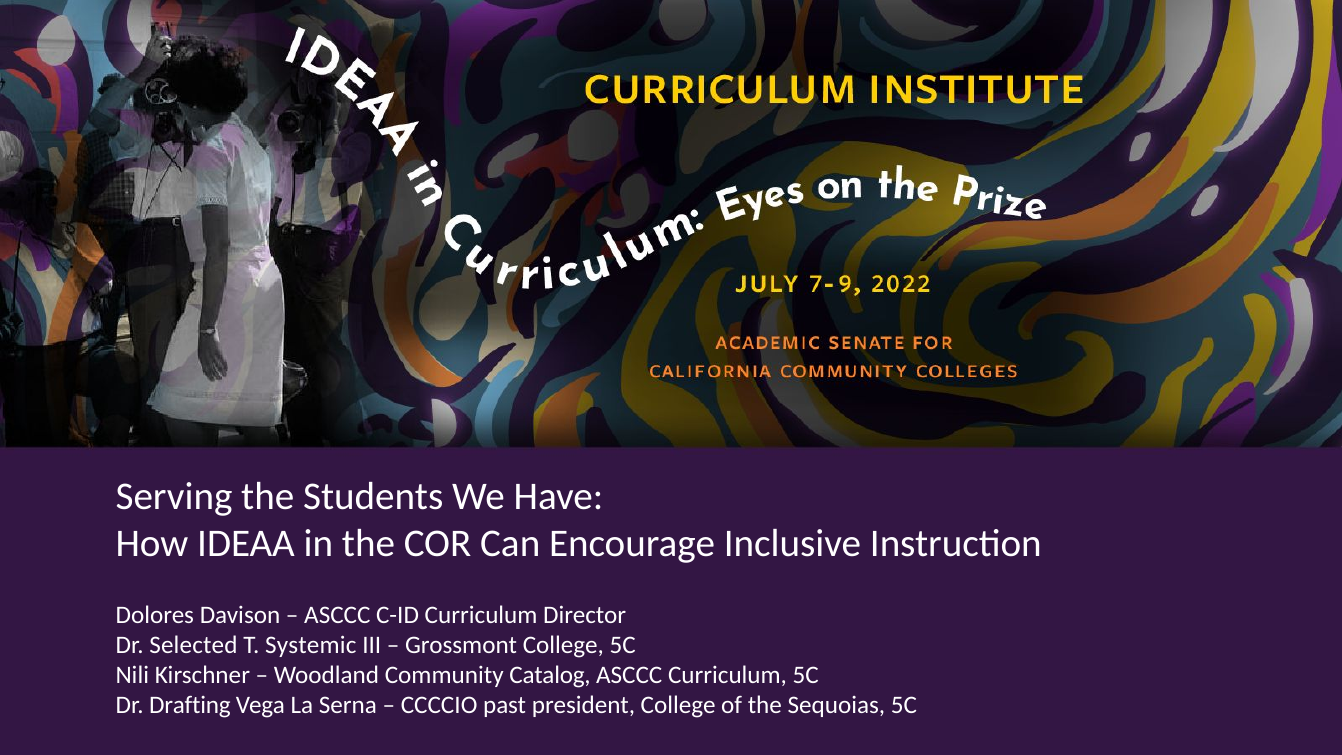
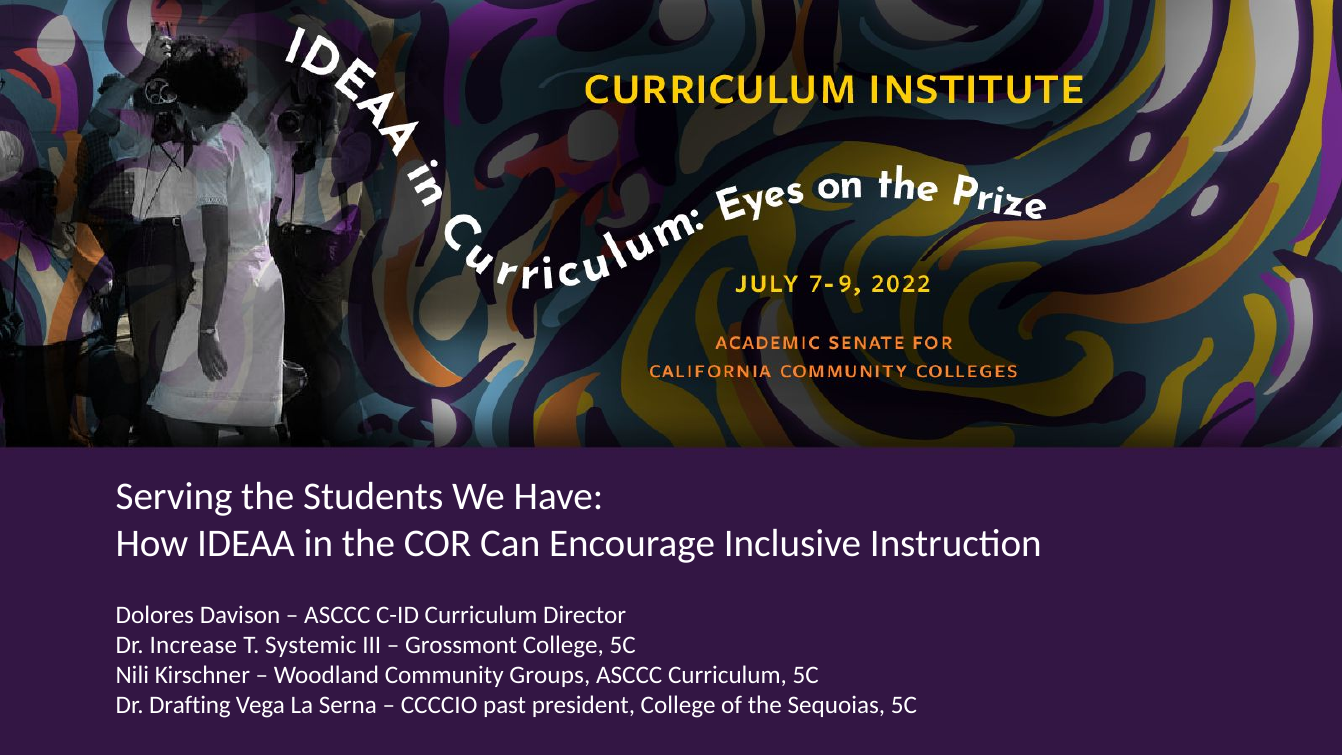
Selected: Selected -> Increase
Catalog: Catalog -> Groups
